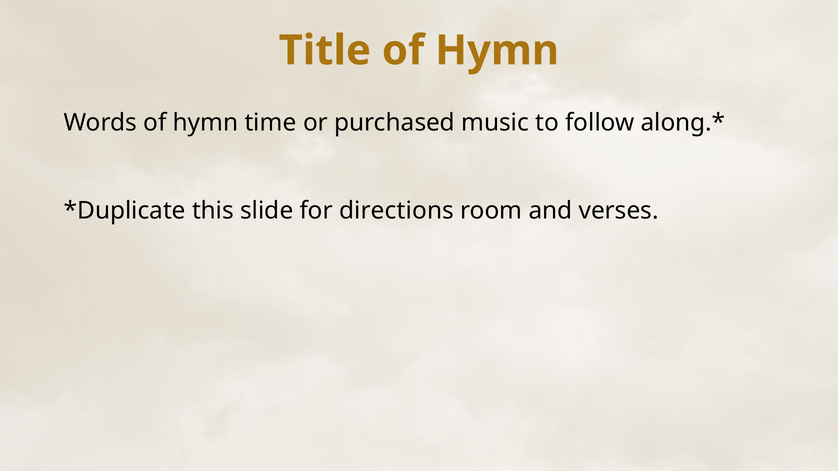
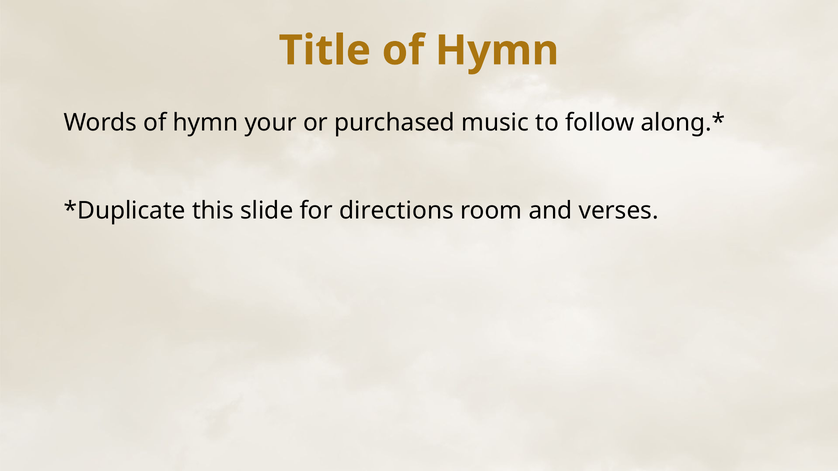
time: time -> your
